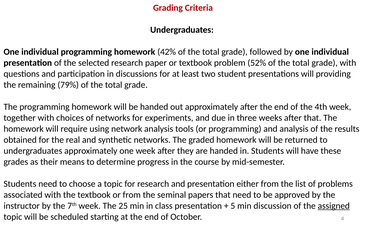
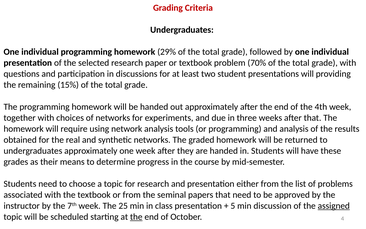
42%: 42% -> 29%
52%: 52% -> 70%
79%: 79% -> 15%
the at (136, 217) underline: none -> present
